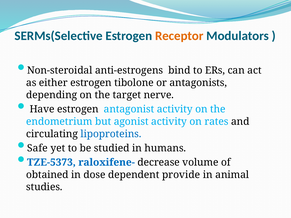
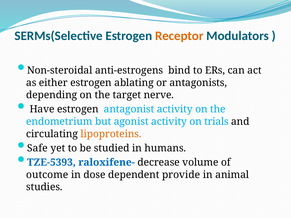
tibolone: tibolone -> ablating
rates: rates -> trials
lipoproteins colour: blue -> orange
TZE-5373: TZE-5373 -> TZE-5393
obtained: obtained -> outcome
